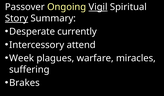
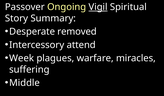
Story underline: present -> none
currently: currently -> removed
Brakes: Brakes -> Middle
